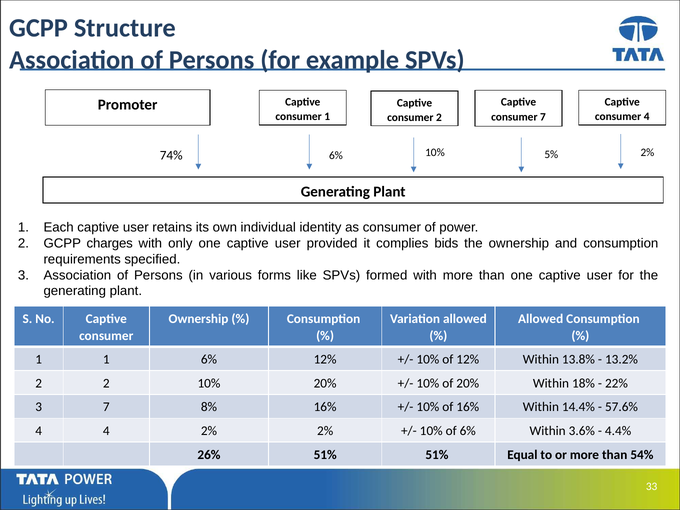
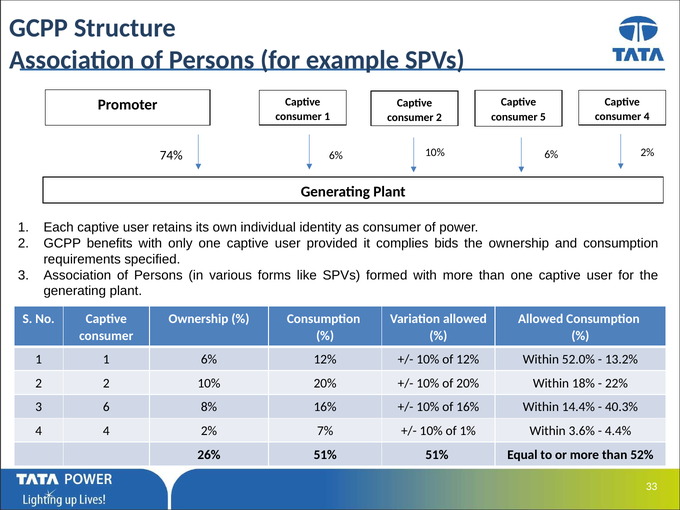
consumer 7: 7 -> 5
10% 5%: 5% -> 6%
charges: charges -> benefits
13.8%: 13.8% -> 52.0%
3 7: 7 -> 6
57.6%: 57.6% -> 40.3%
2% 2%: 2% -> 7%
of 6%: 6% -> 1%
54%: 54% -> 52%
